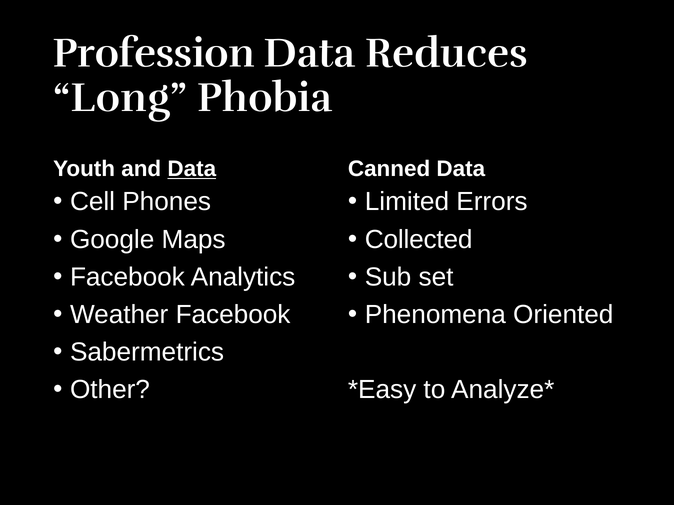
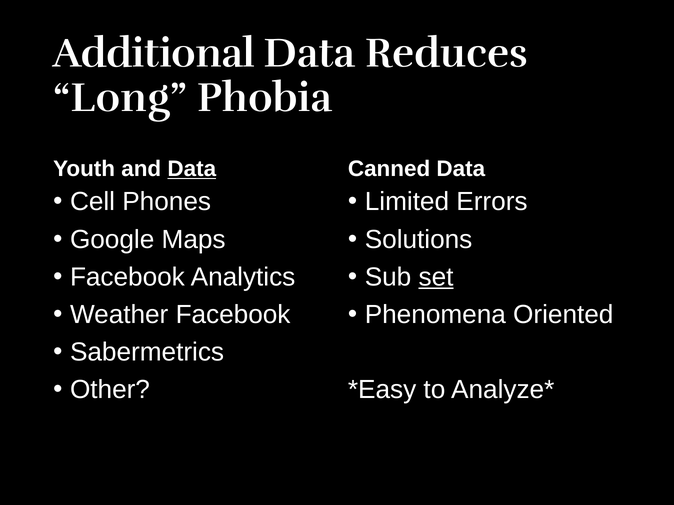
Profession: Profession -> Additional
Collected: Collected -> Solutions
set underline: none -> present
